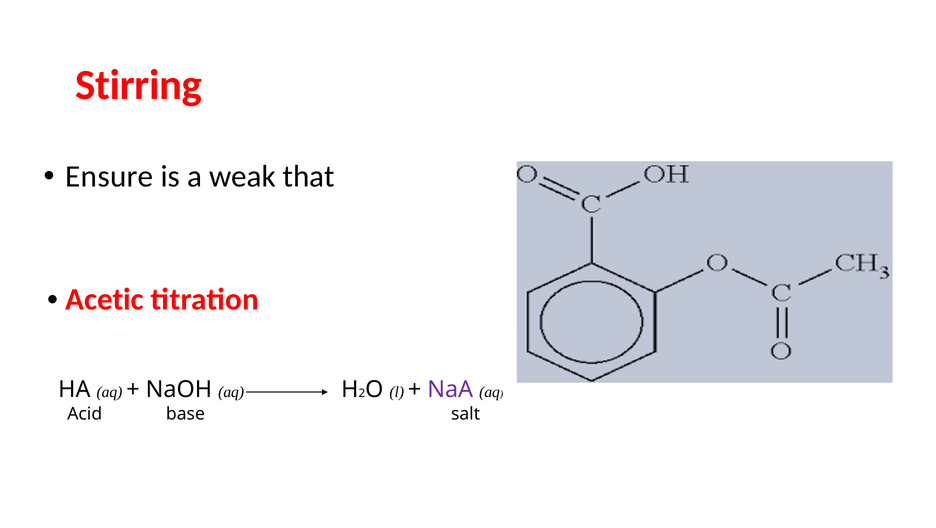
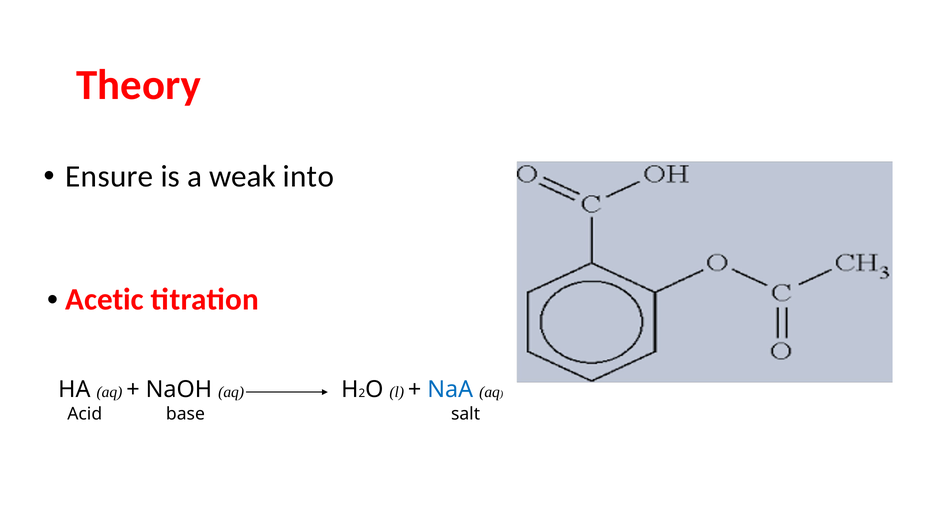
Stirring: Stirring -> Theory
that: that -> into
NaA colour: purple -> blue
